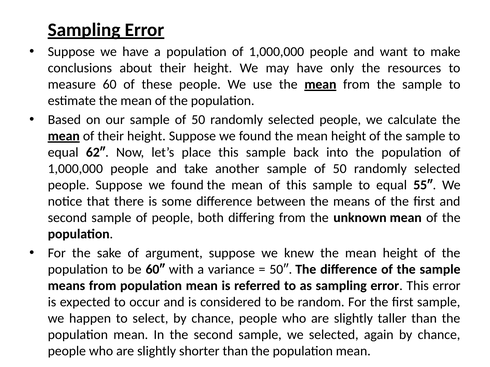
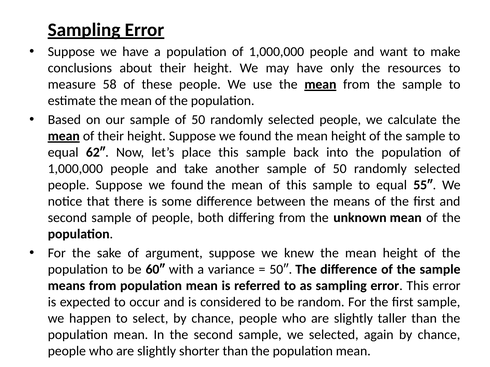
60: 60 -> 58
